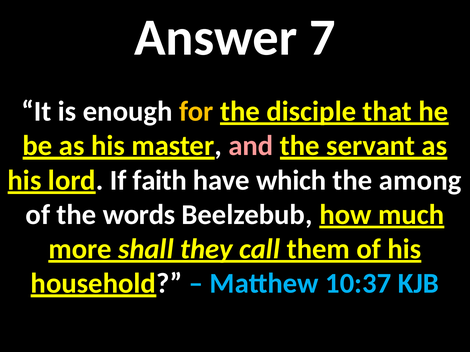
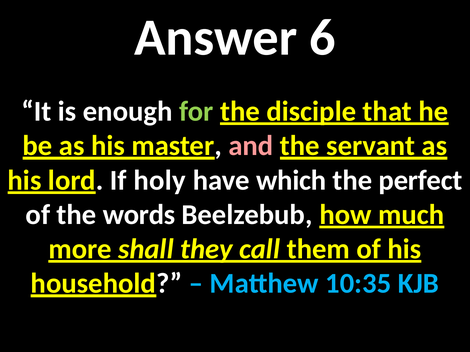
7: 7 -> 6
for colour: yellow -> light green
faith: faith -> holy
among: among -> perfect
10:37: 10:37 -> 10:35
